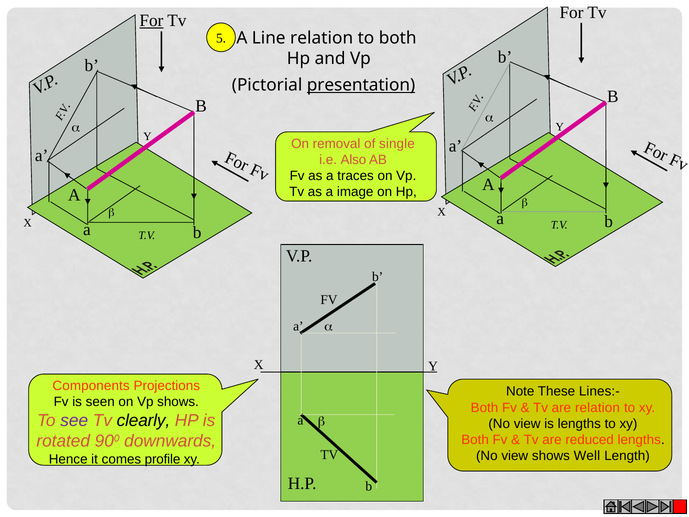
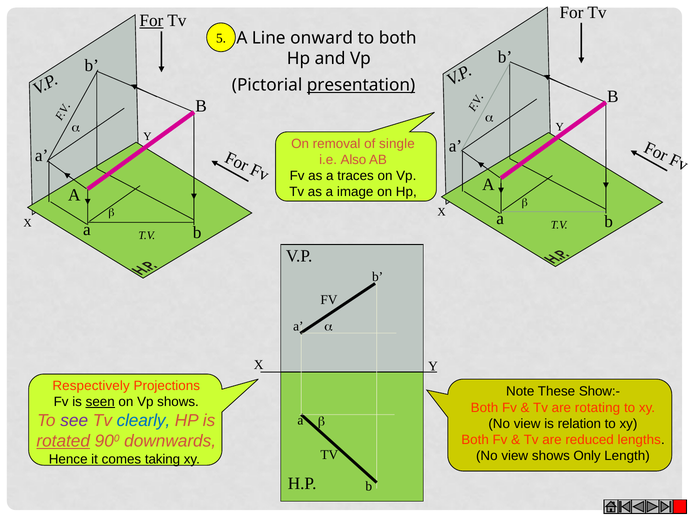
Line relation: relation -> onward
Components: Components -> Respectively
Lines:-: Lines:- -> Show:-
seen underline: none -> present
are relation: relation -> rotating
clearly colour: black -> blue
is lengths: lengths -> relation
rotated underline: none -> present
Well: Well -> Only
profile: profile -> taking
